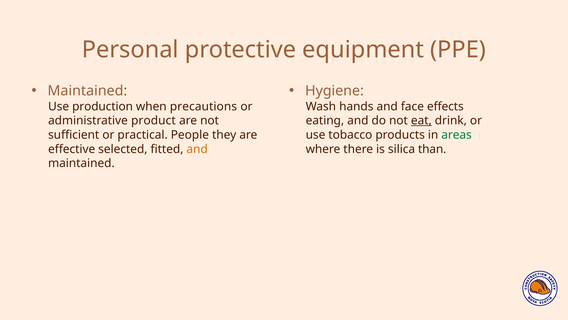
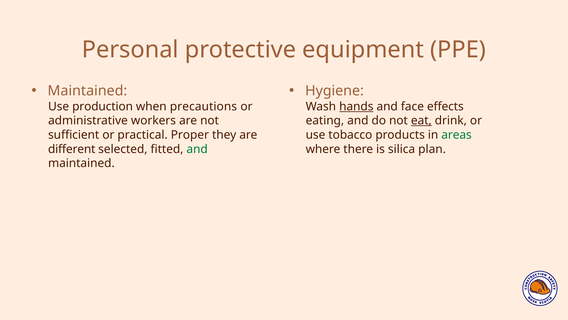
hands underline: none -> present
product: product -> workers
People: People -> Proper
than: than -> plan
effective: effective -> different
and at (197, 149) colour: orange -> green
